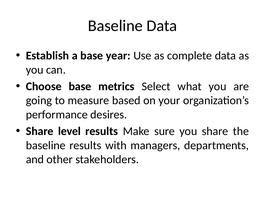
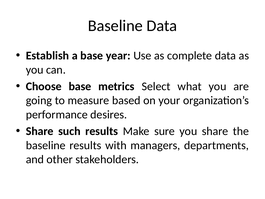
level: level -> such
